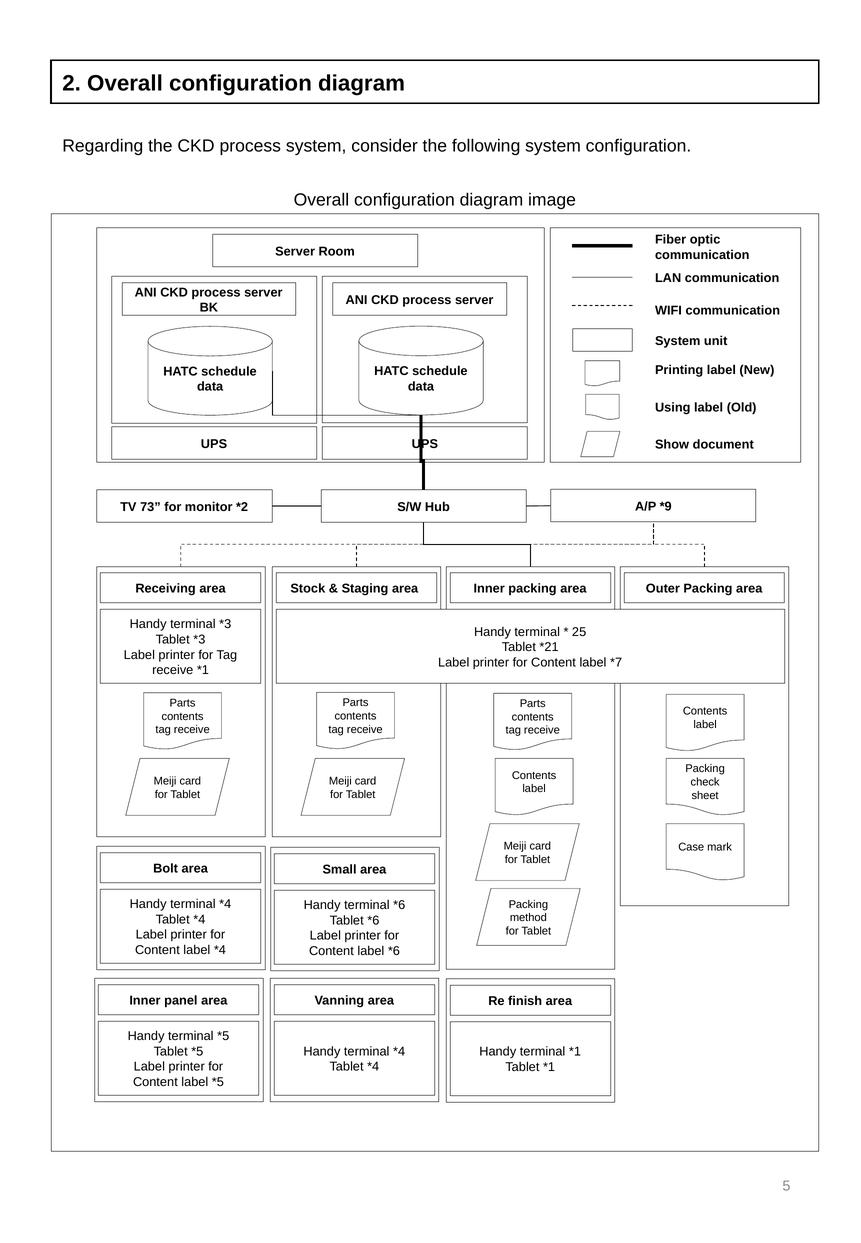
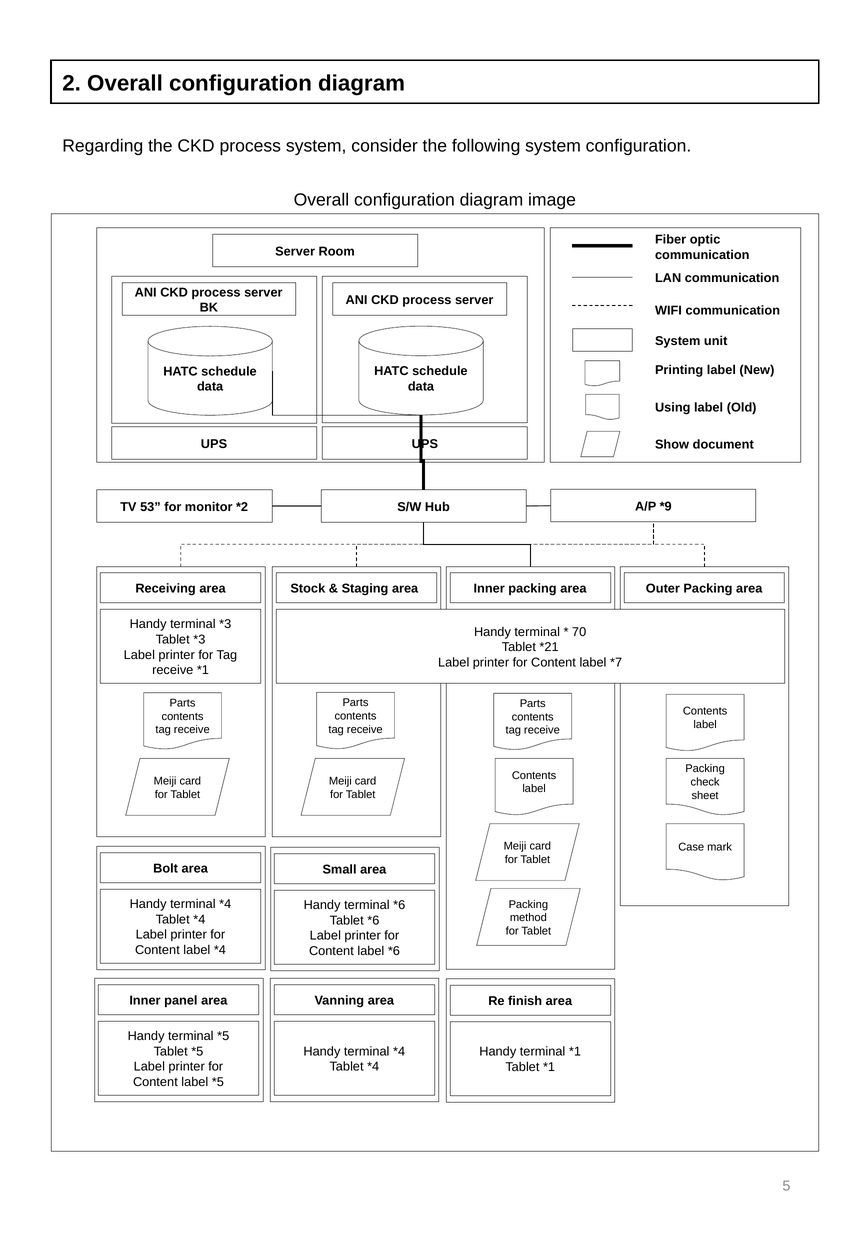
73: 73 -> 53
25: 25 -> 70
